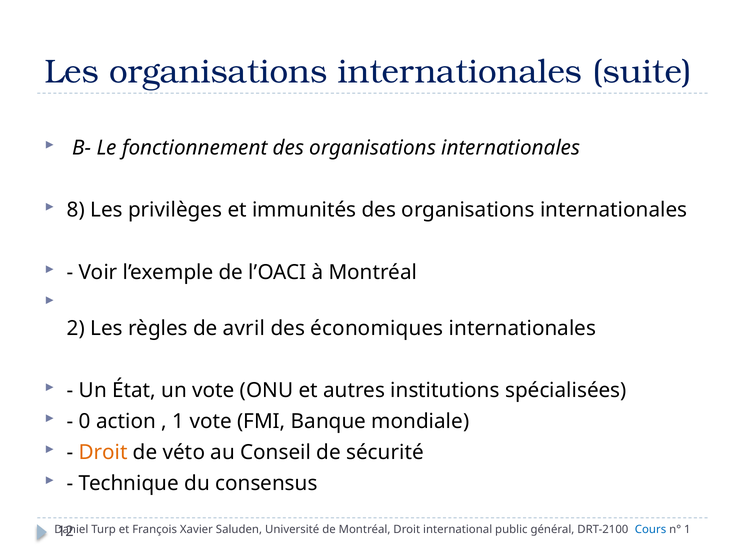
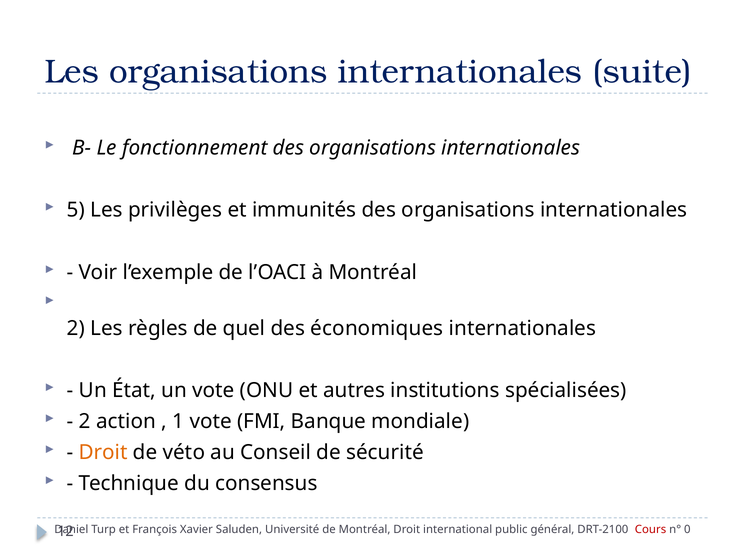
8: 8 -> 5
avril: avril -> quel
0 at (85, 421): 0 -> 2
Cours colour: blue -> red
n° 1: 1 -> 0
